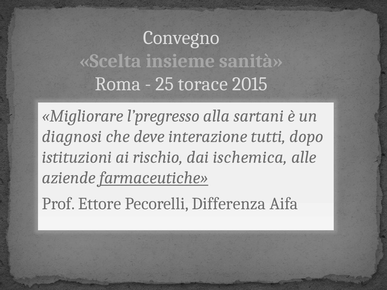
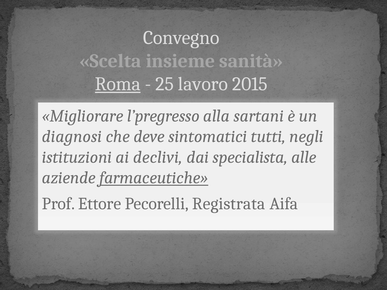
Roma underline: none -> present
torace: torace -> lavoro
interazione: interazione -> sintomatici
dopo: dopo -> negli
rischio: rischio -> declivi
ischemica: ischemica -> specialista
Differenza: Differenza -> Registrata
